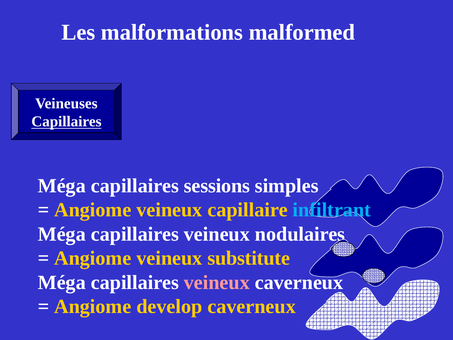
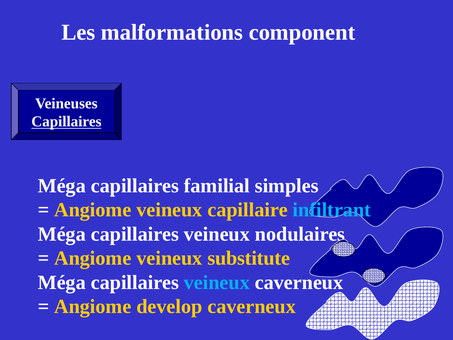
malformed: malformed -> component
sessions: sessions -> familial
veineux at (217, 282) colour: pink -> light blue
